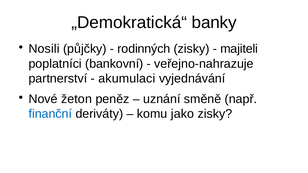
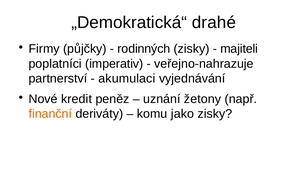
banky: banky -> drahé
Nosili: Nosili -> Firmy
bankovní: bankovní -> imperativ
žeton: žeton -> kredit
směně: směně -> žetony
finanční colour: blue -> orange
